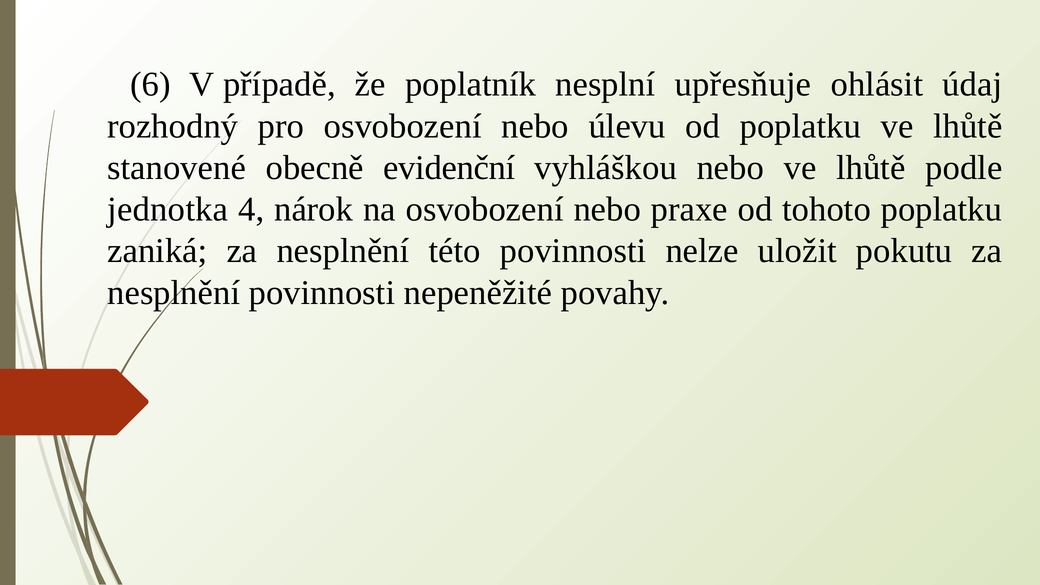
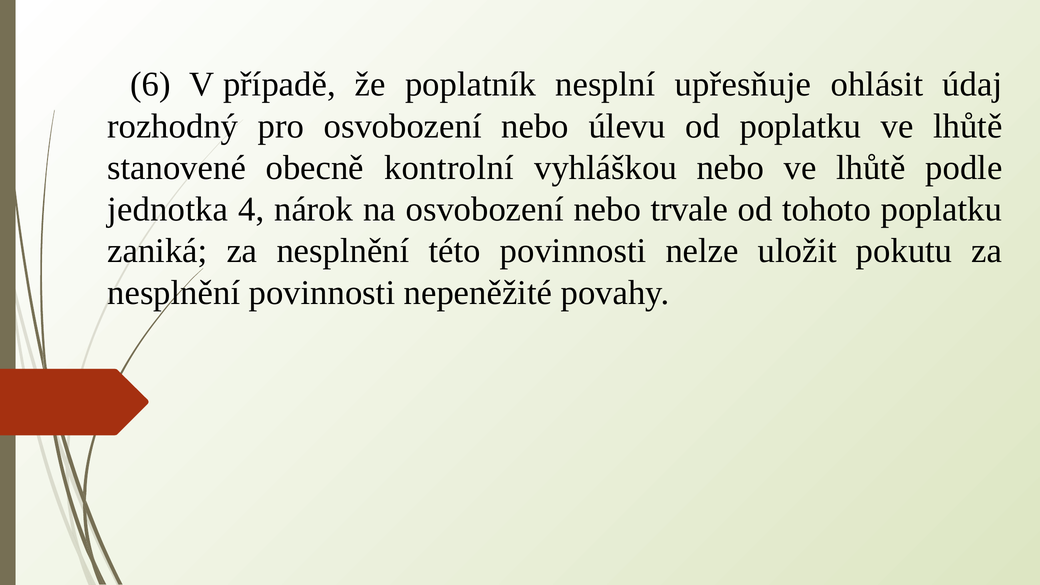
evidenční: evidenční -> kontrolní
praxe: praxe -> trvale
